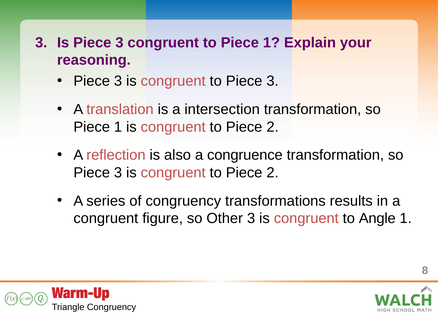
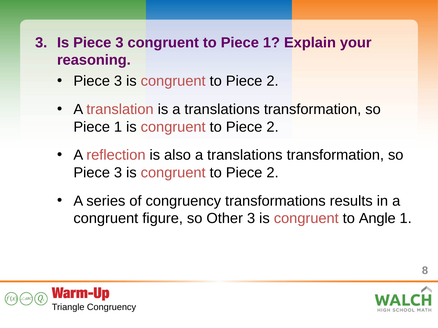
3 at (273, 81): 3 -> 2
is a intersection: intersection -> translations
also a congruence: congruence -> translations
